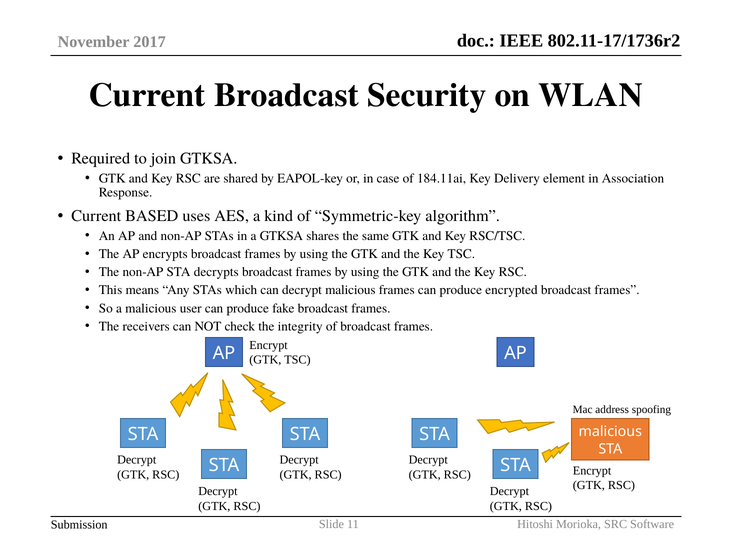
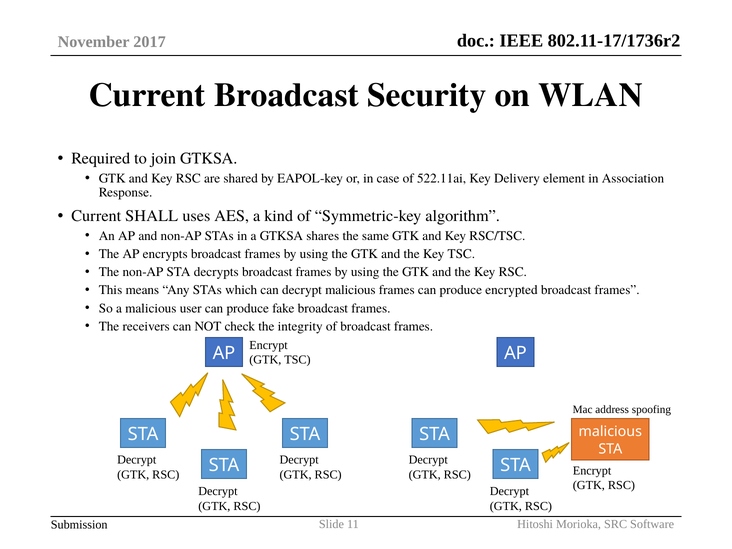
184.11ai: 184.11ai -> 522.11ai
BASED: BASED -> SHALL
